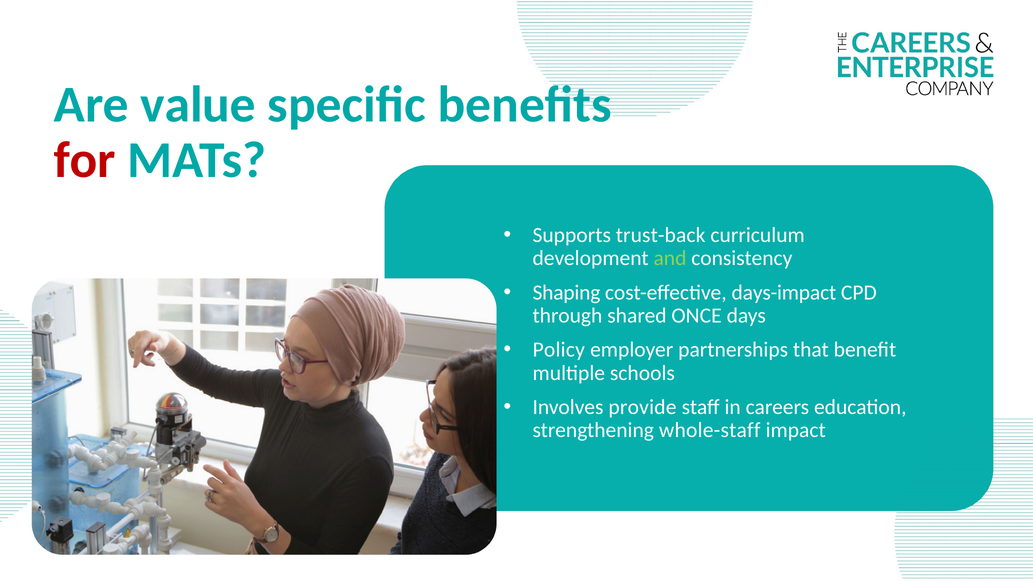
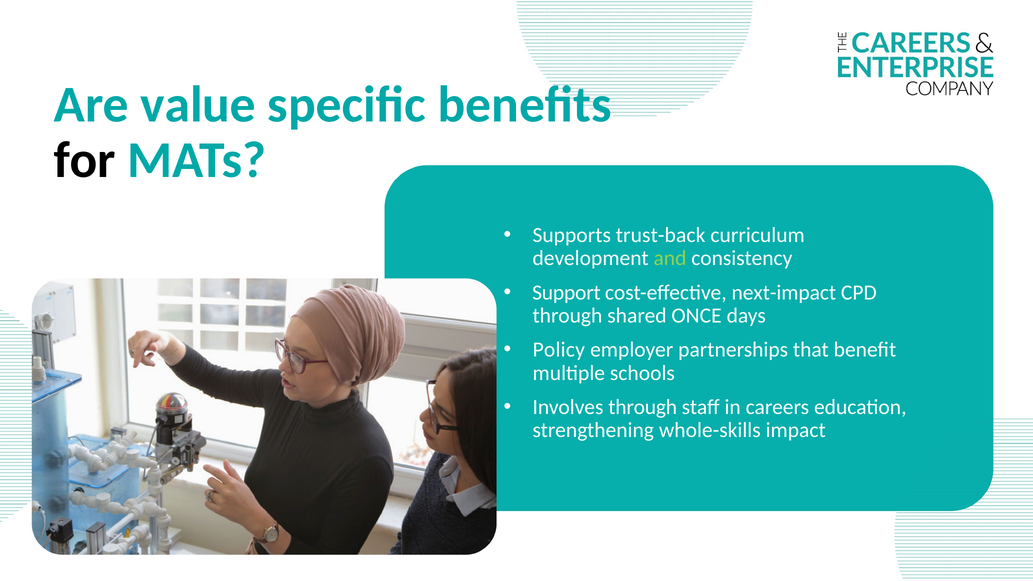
for colour: red -> black
Shaping: Shaping -> Support
days-impact: days-impact -> next-impact
Involves provide: provide -> through
whole-staff: whole-staff -> whole-skills
